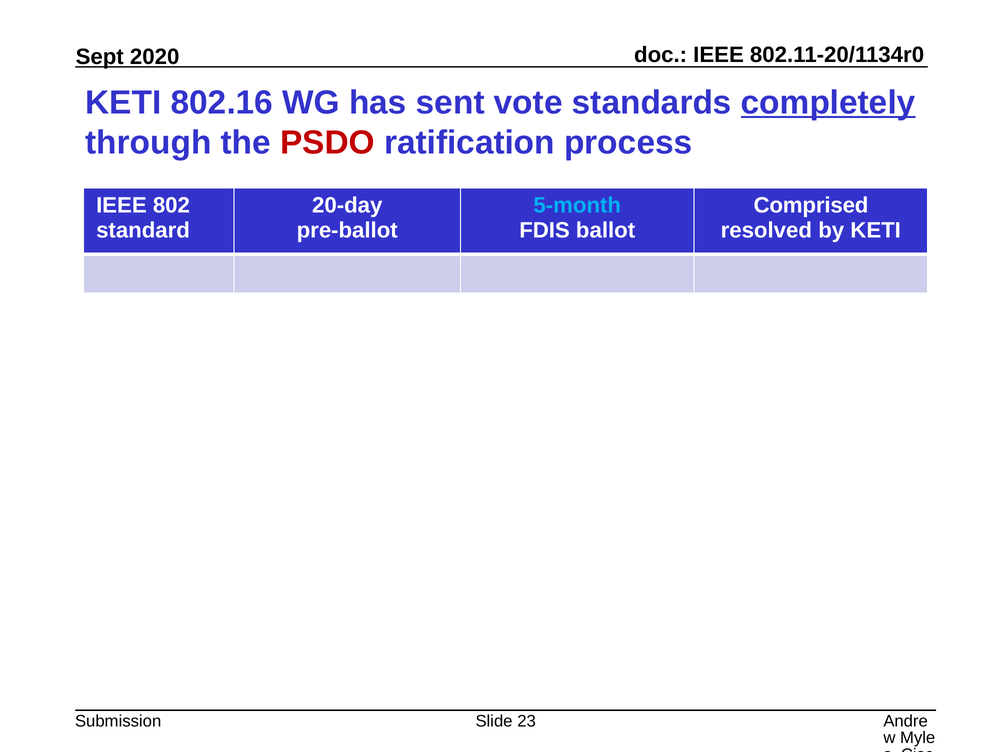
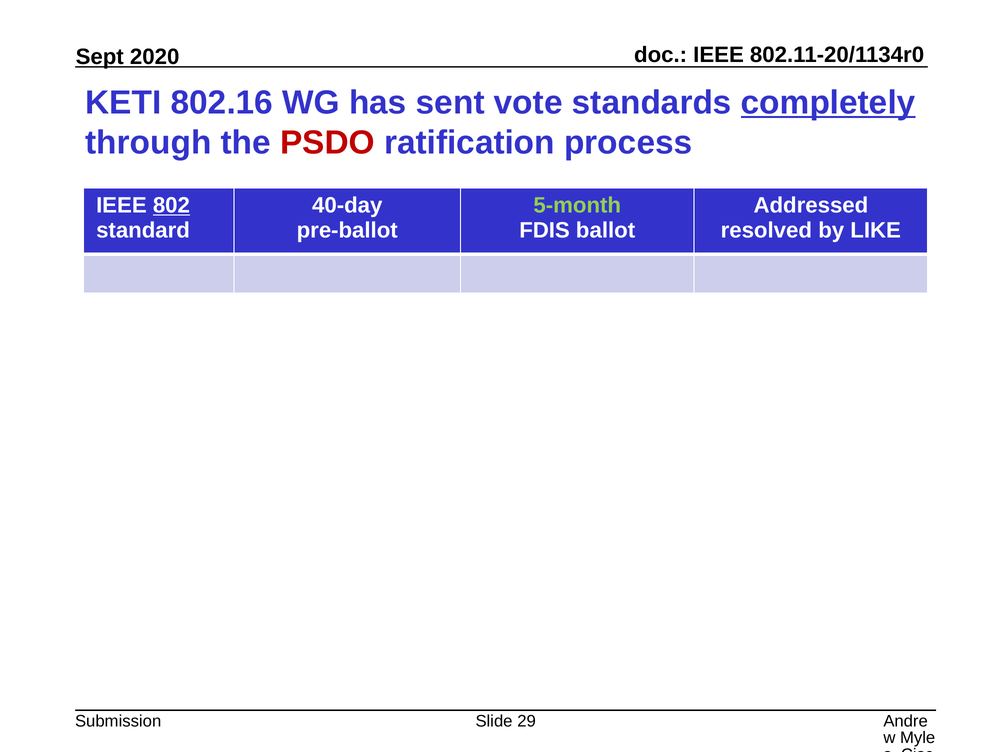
802 underline: none -> present
20-day: 20-day -> 40-day
5-month colour: light blue -> light green
Comprised: Comprised -> Addressed
by KETI: KETI -> LIKE
23: 23 -> 29
